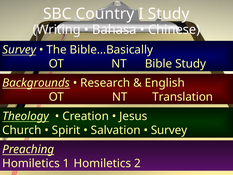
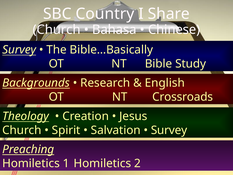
I Study: Study -> Share
Writing at (57, 30): Writing -> Church
Translation: Translation -> Crossroads
